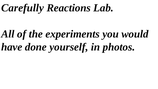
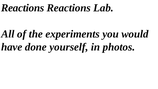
Carefully at (23, 8): Carefully -> Reactions
